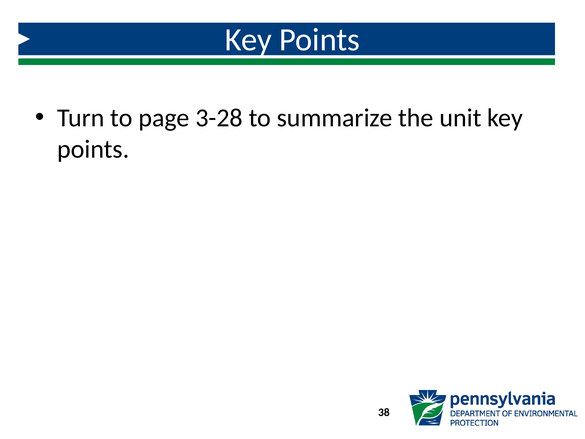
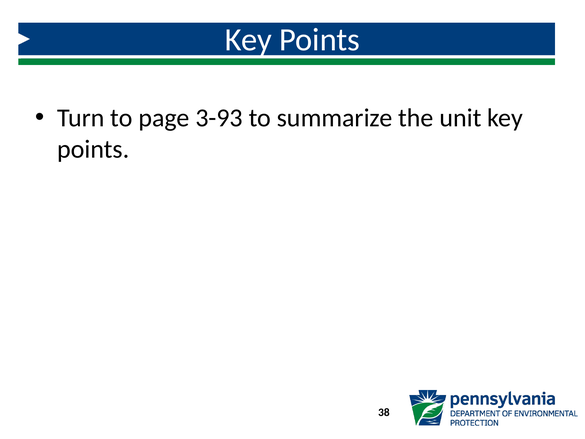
3-28: 3-28 -> 3-93
